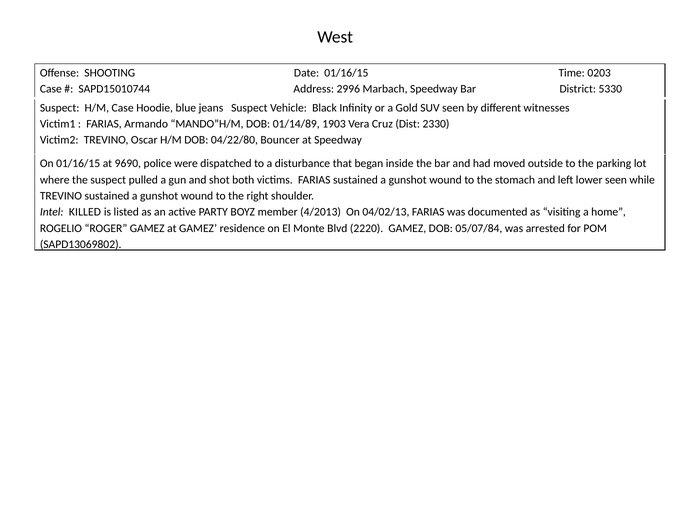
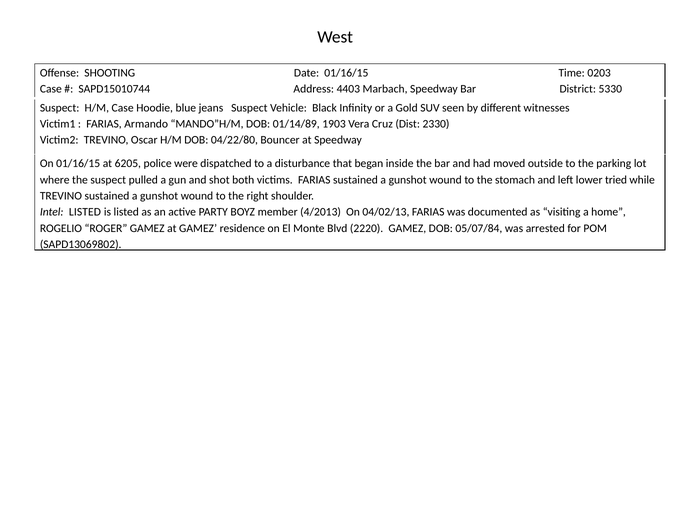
2996: 2996 -> 4403
9690: 9690 -> 6205
lower seen: seen -> tried
Intel KILLED: KILLED -> LISTED
